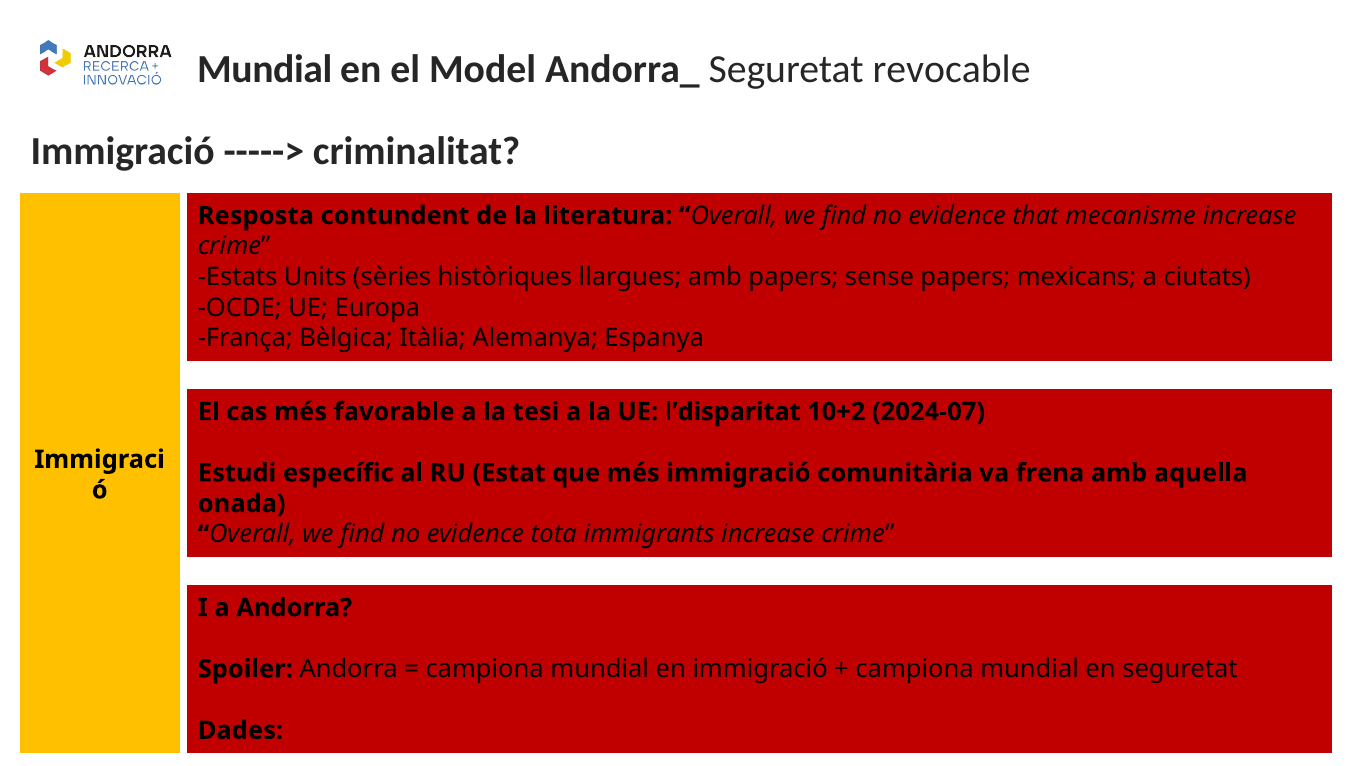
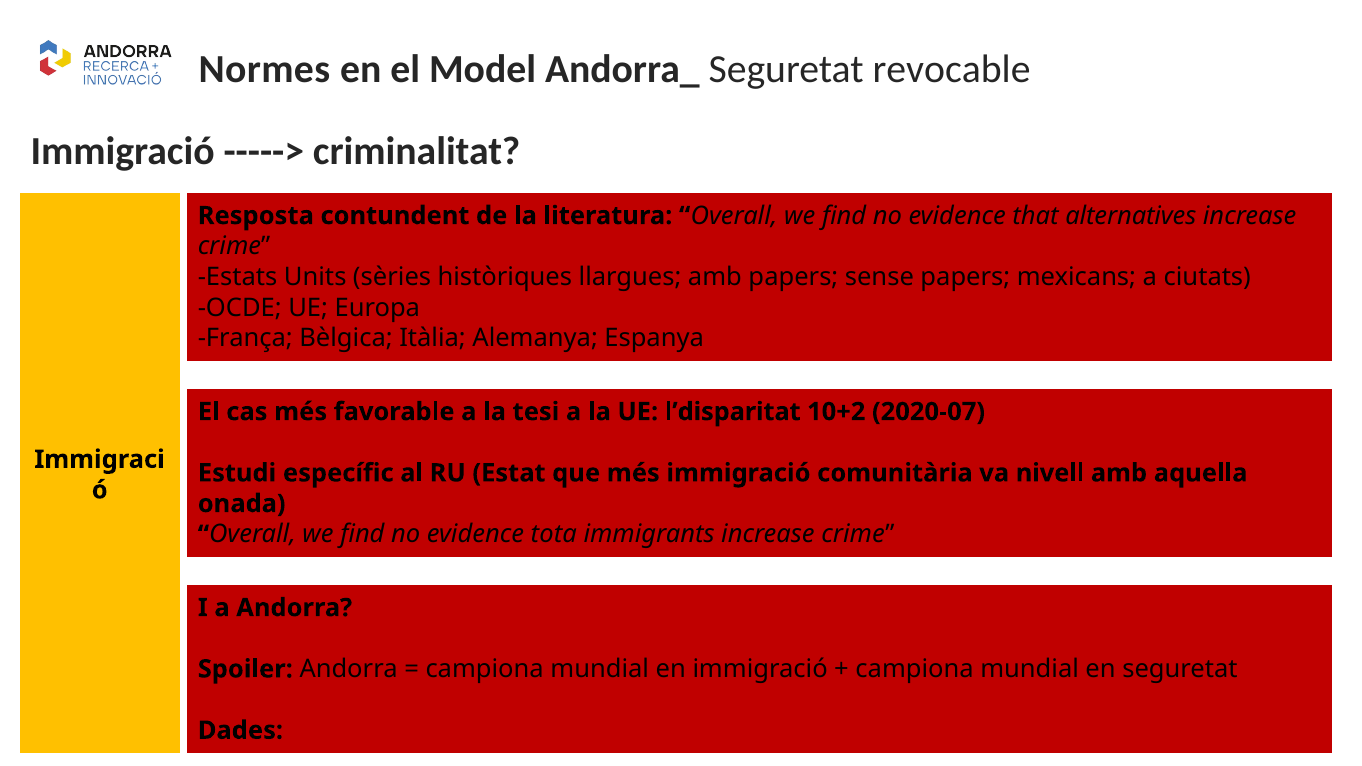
Mundial at (265, 70): Mundial -> Normes
mecanisme: mecanisme -> alternatives
2024-07: 2024-07 -> 2020-07
frena: frena -> nivell
